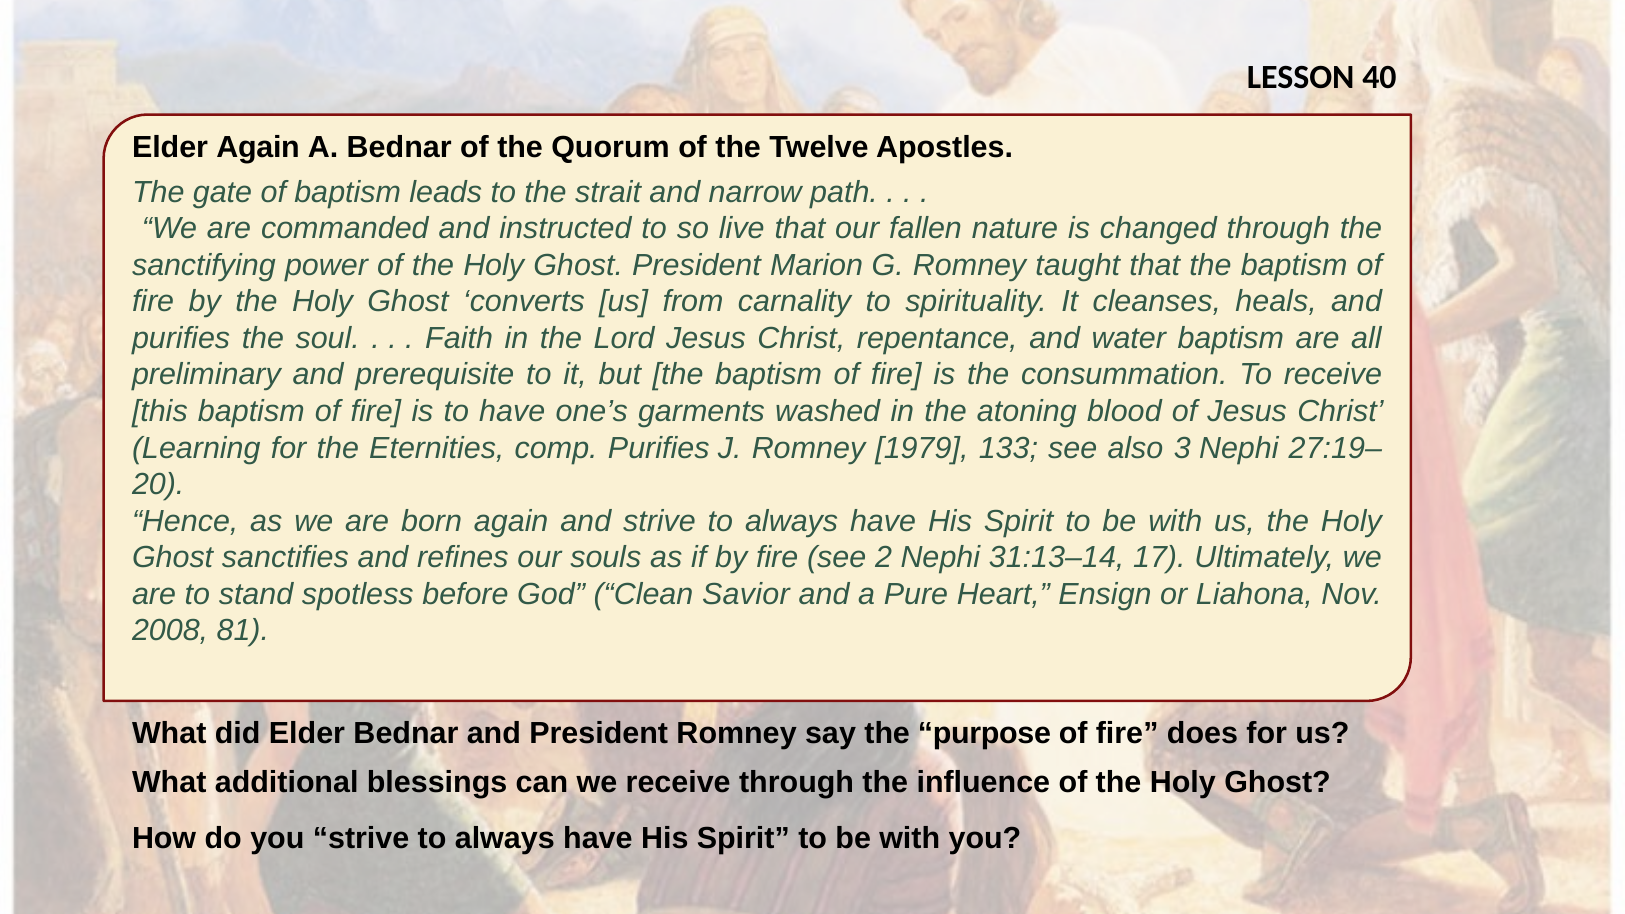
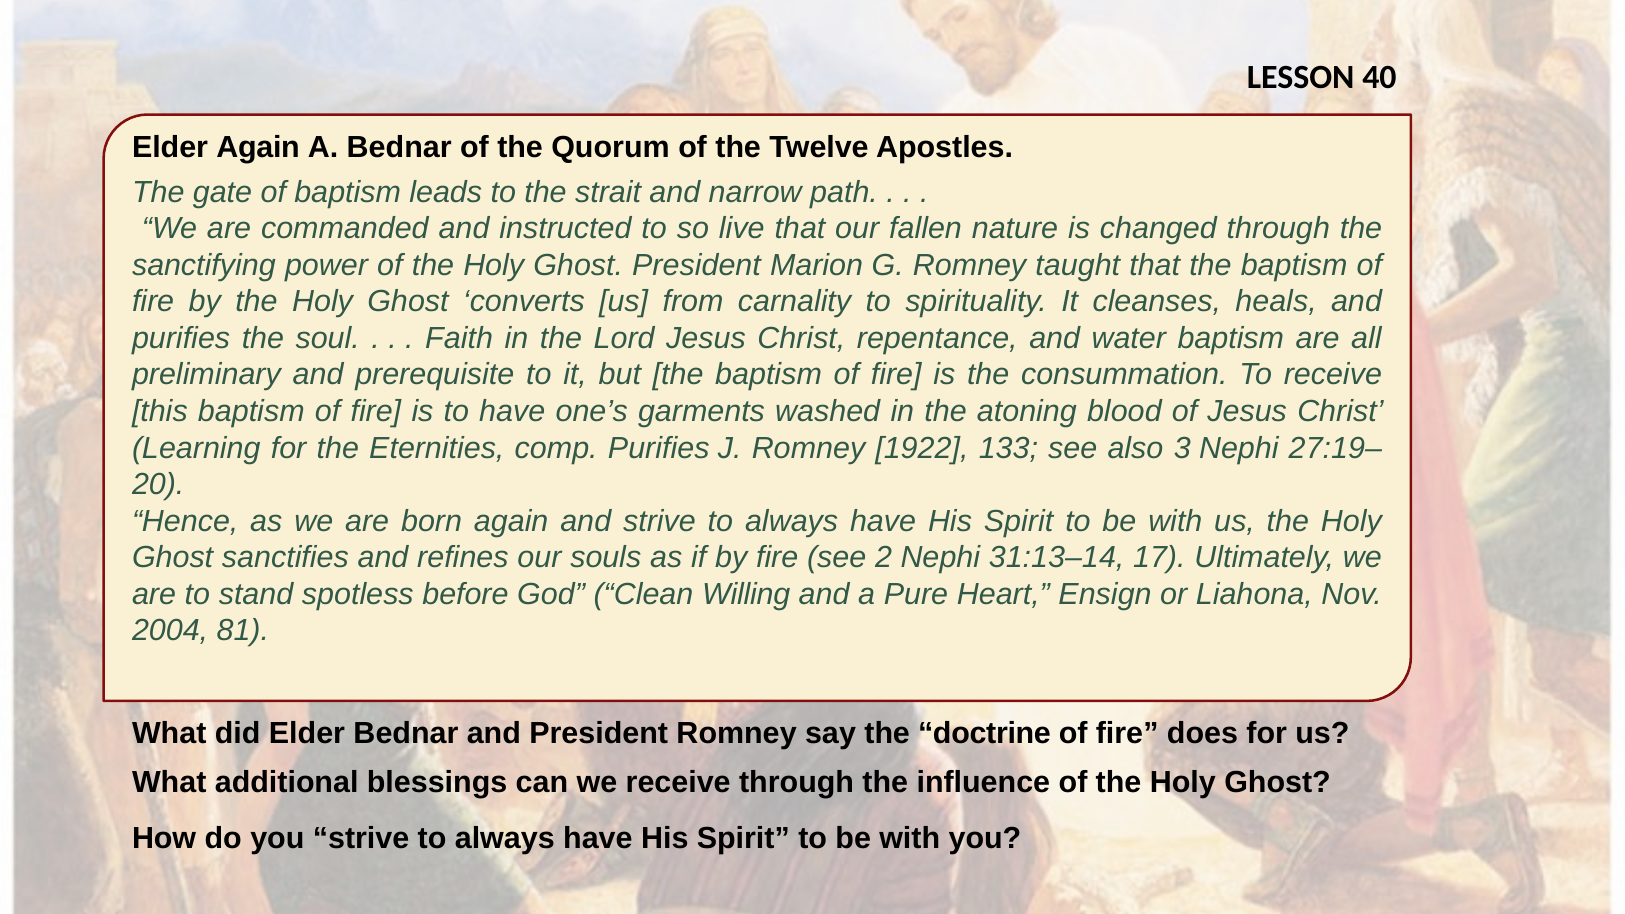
1979: 1979 -> 1922
Savior: Savior -> Willing
2008: 2008 -> 2004
purpose: purpose -> doctrine
